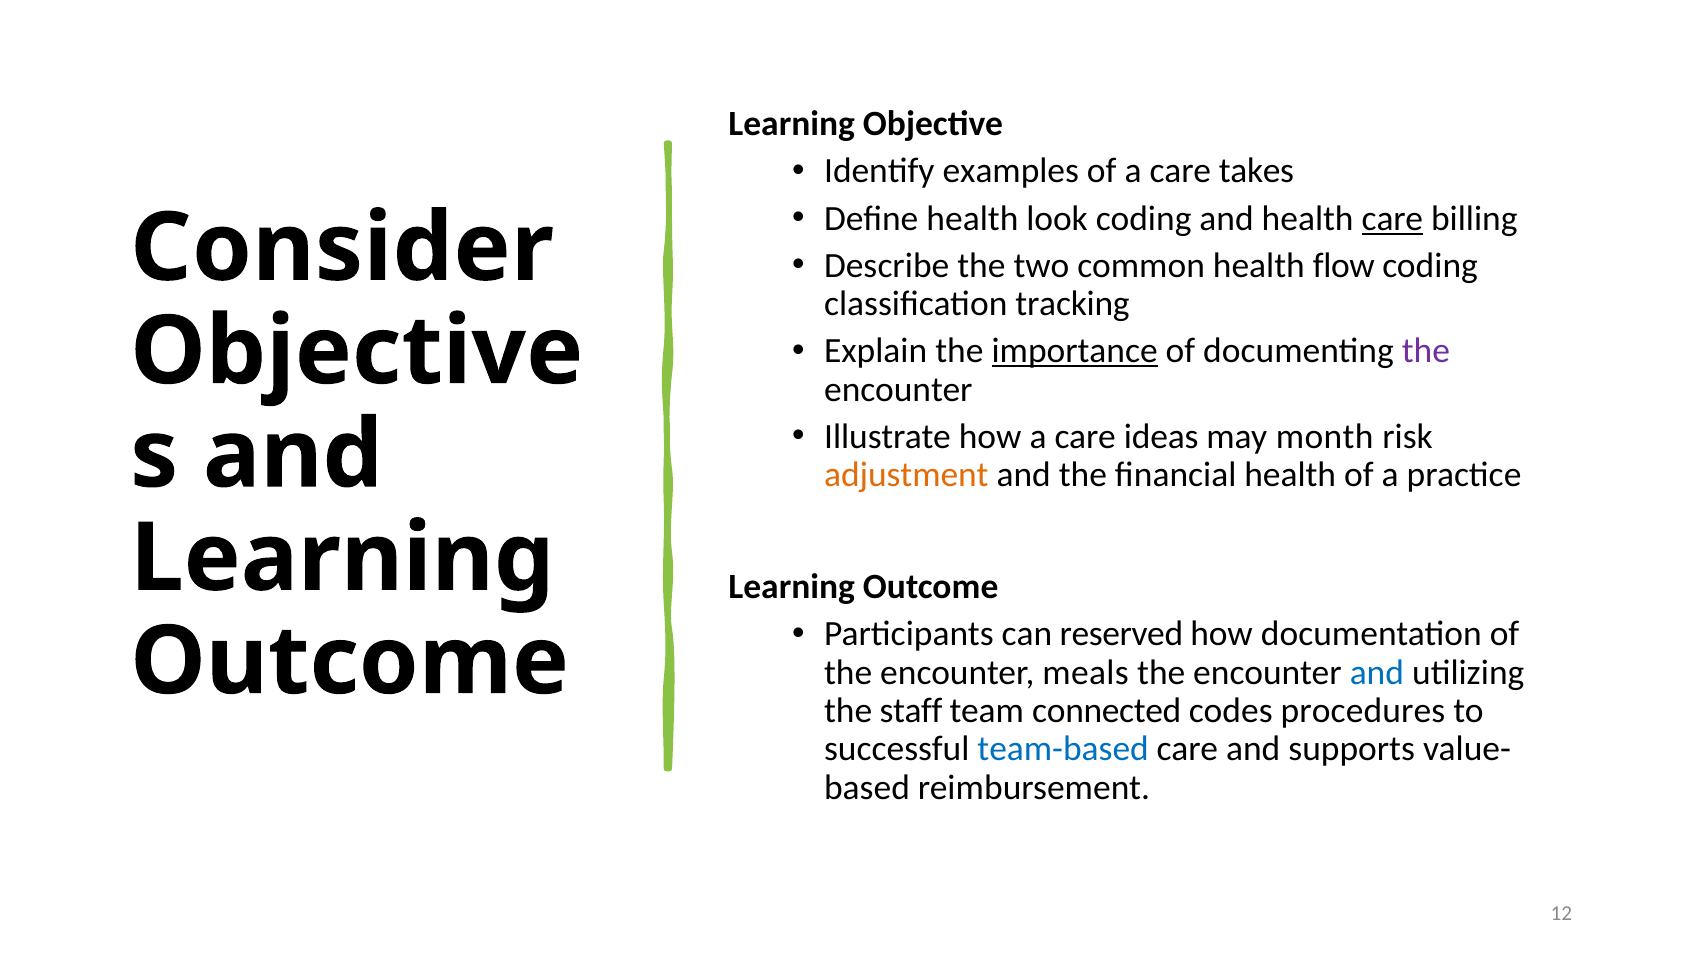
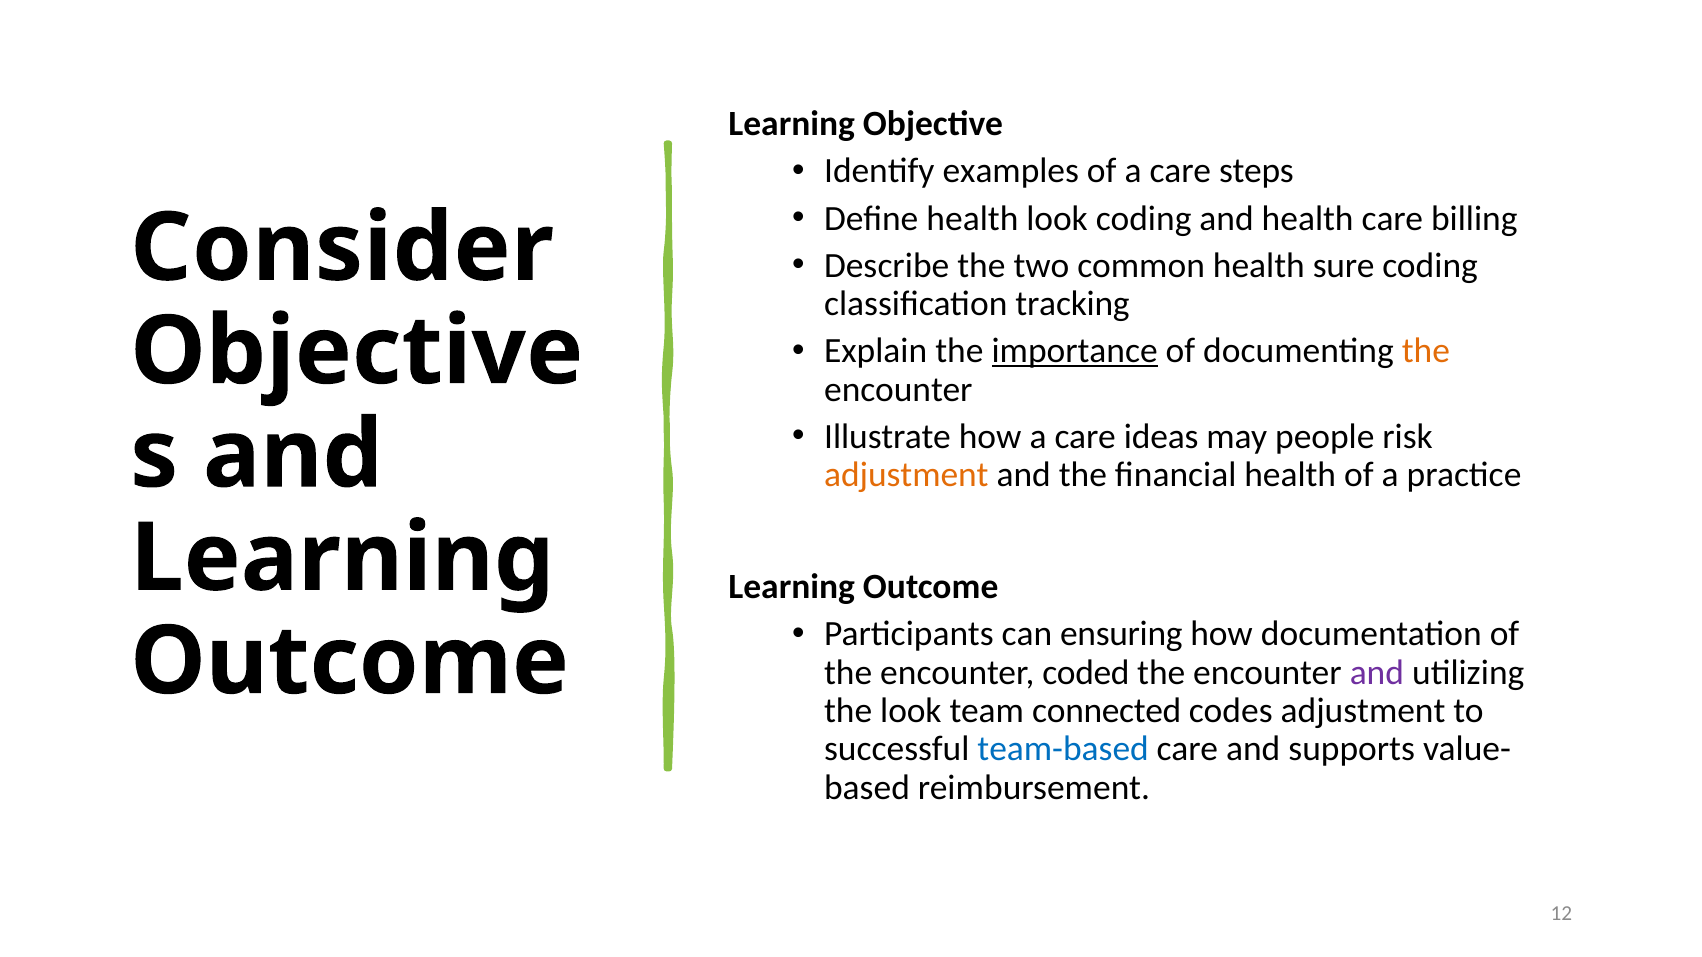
takes: takes -> steps
care at (1392, 219) underline: present -> none
flow: flow -> sure
the at (1426, 351) colour: purple -> orange
month: month -> people
reserved: reserved -> ensuring
meals: meals -> coded
and at (1377, 673) colour: blue -> purple
the staff: staff -> look
codes procedures: procedures -> adjustment
